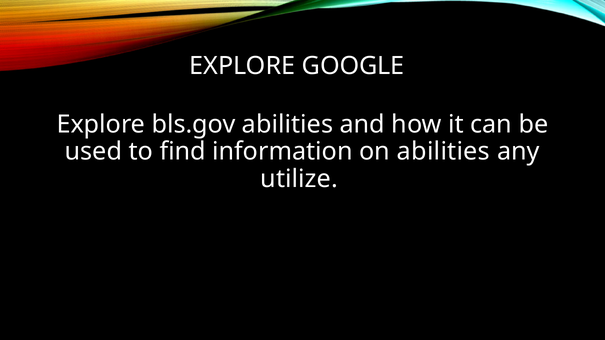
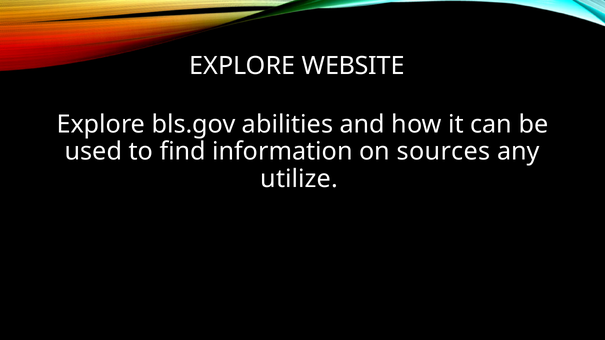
GOOGLE: GOOGLE -> WEBSITE
on abilities: abilities -> sources
